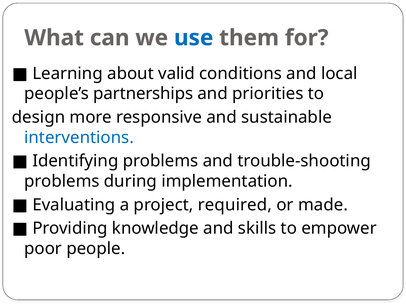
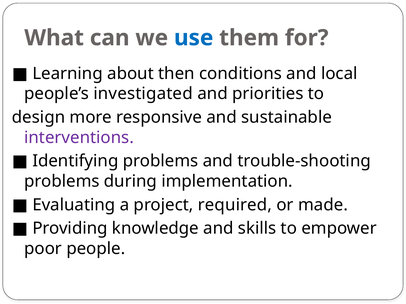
valid: valid -> then
partnerships: partnerships -> investigated
interventions colour: blue -> purple
